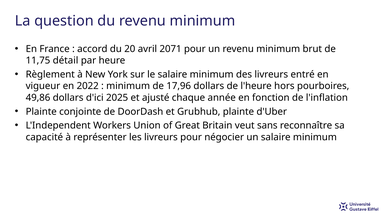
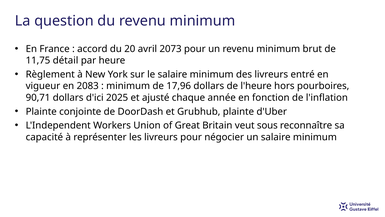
2071: 2071 -> 2073
2022: 2022 -> 2083
49,86: 49,86 -> 90,71
sans: sans -> sous
